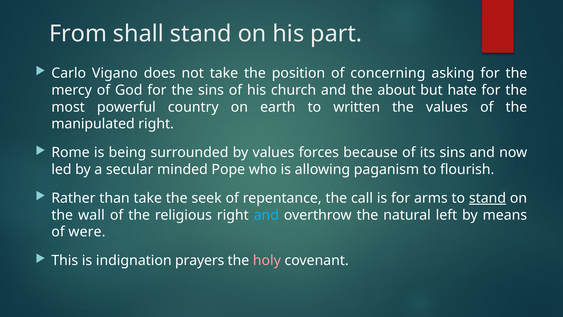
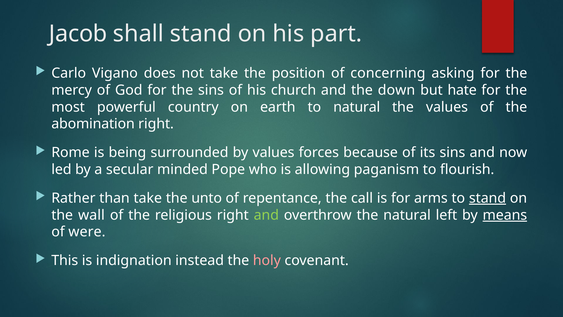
From: From -> Jacob
about: about -> down
to written: written -> natural
manipulated: manipulated -> abomination
seek: seek -> unto
and at (266, 215) colour: light blue -> light green
means underline: none -> present
prayers: prayers -> instead
